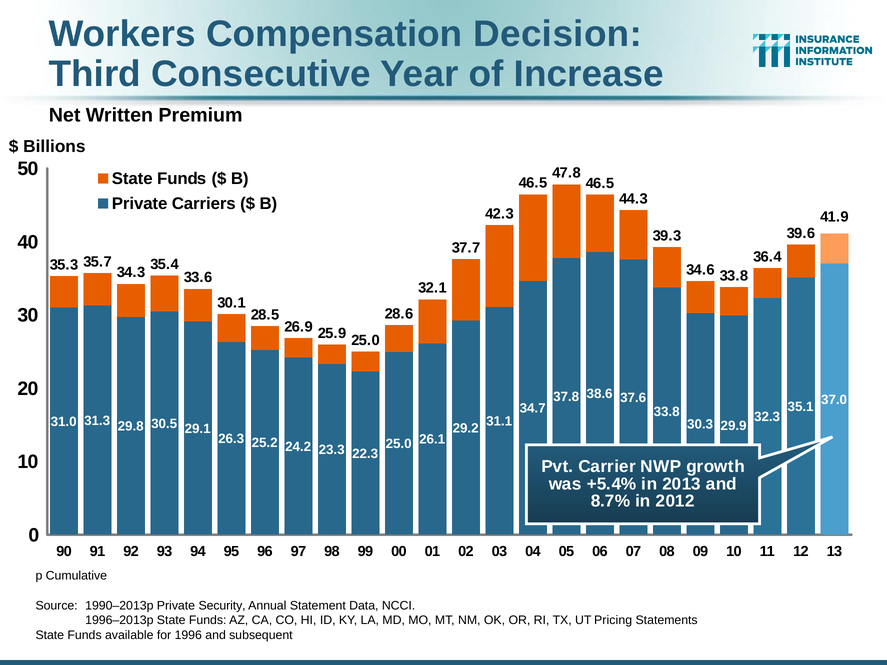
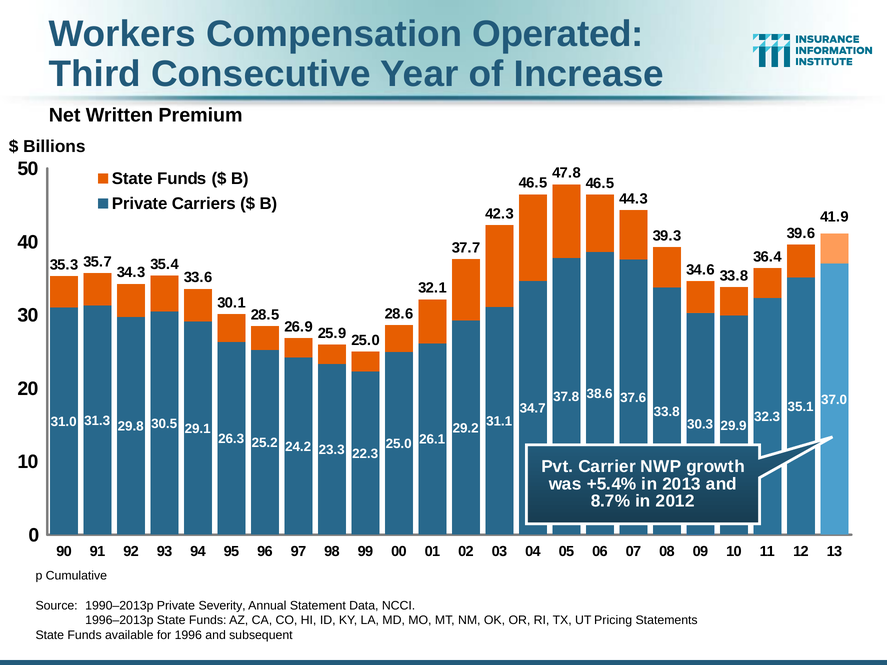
Decision: Decision -> Operated
Security: Security -> Severity
